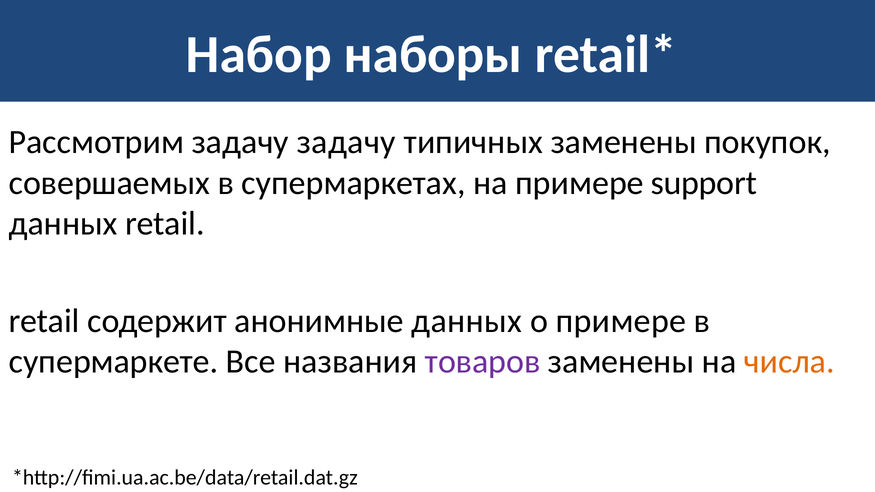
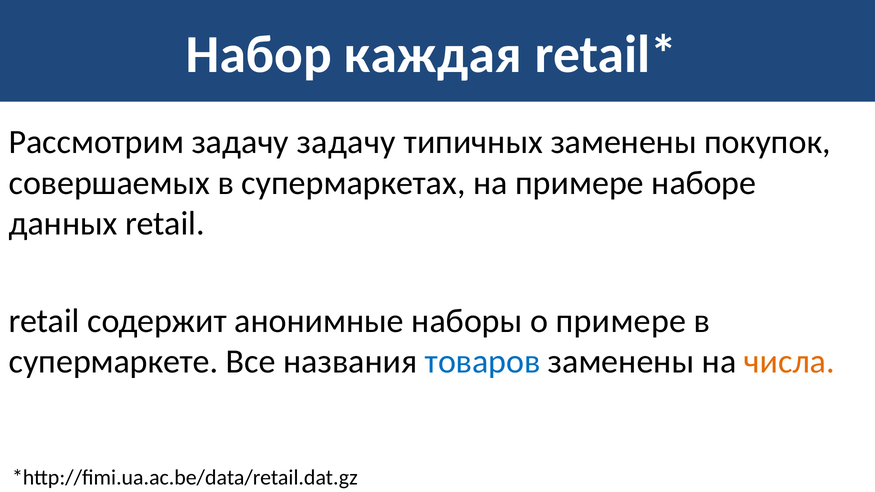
наборы: наборы -> каждая
support: support -> наборе
анонимные данных: данных -> наборы
товаров colour: purple -> blue
